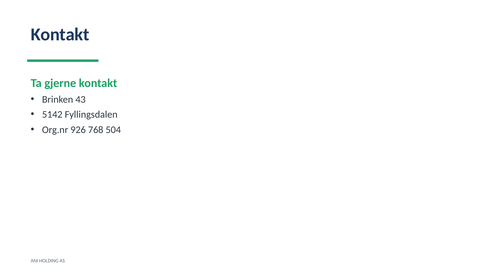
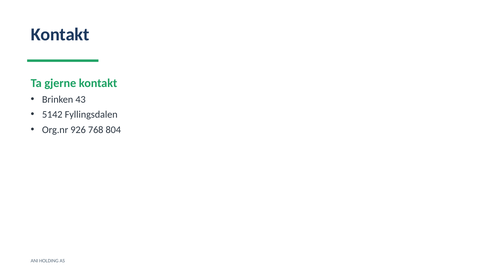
504: 504 -> 804
